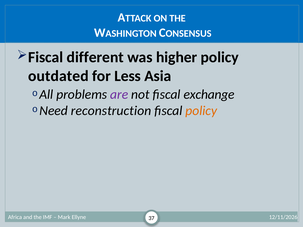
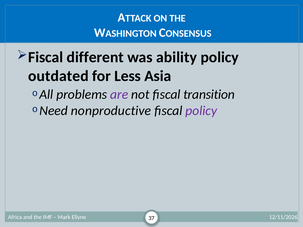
higher: higher -> ability
exchange: exchange -> transition
reconstruction: reconstruction -> nonproductive
policy at (201, 111) colour: orange -> purple
